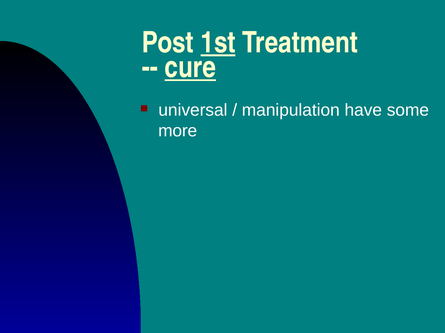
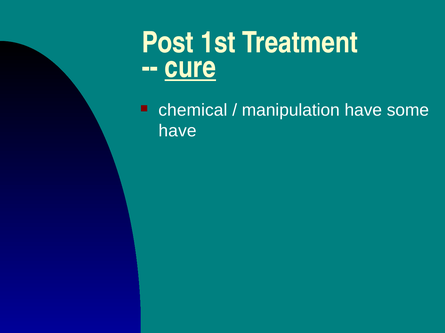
1st underline: present -> none
universal: universal -> chemical
more at (178, 131): more -> have
